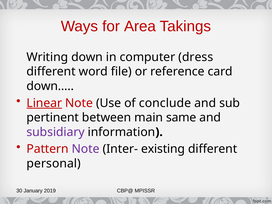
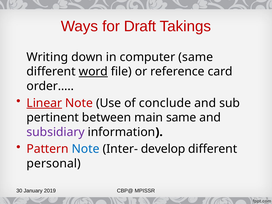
Area: Area -> Draft
computer dress: dress -> same
word underline: none -> present
down…: down… -> order…
Note at (86, 149) colour: purple -> blue
existing: existing -> develop
